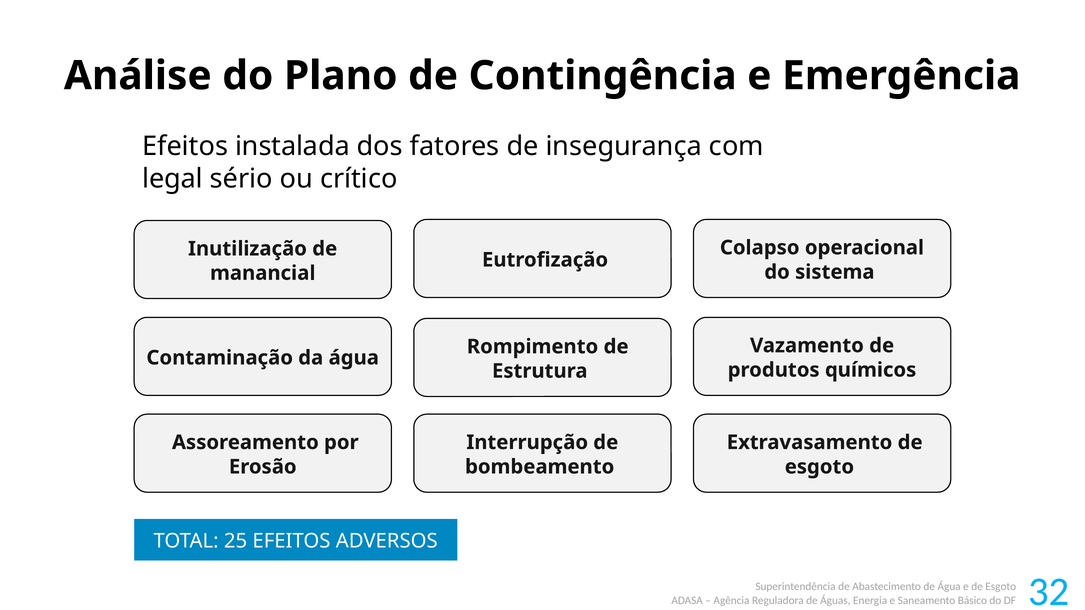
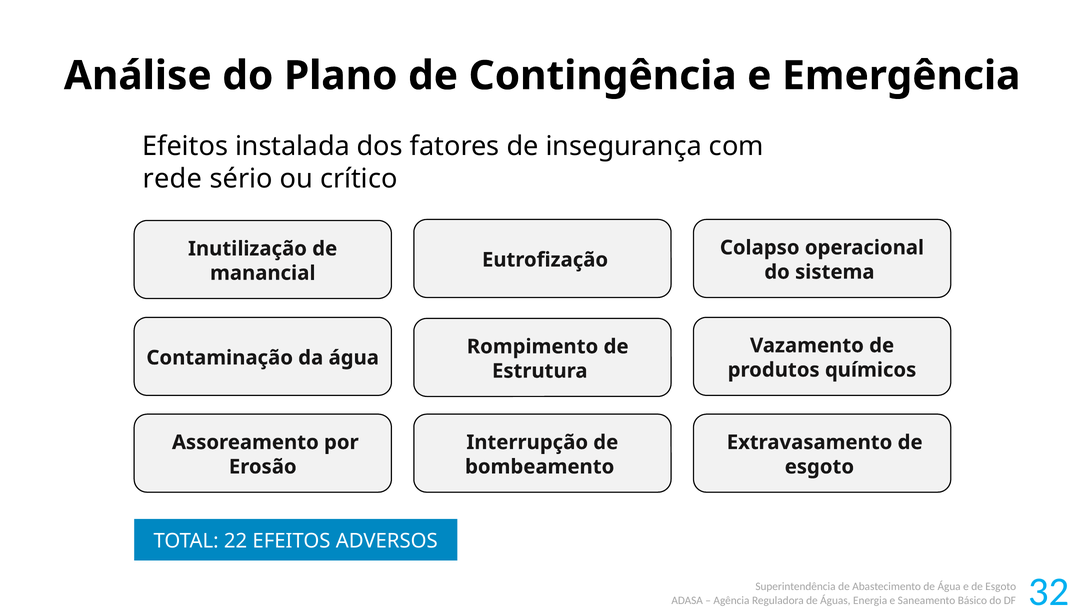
legal: legal -> rede
25: 25 -> 22
